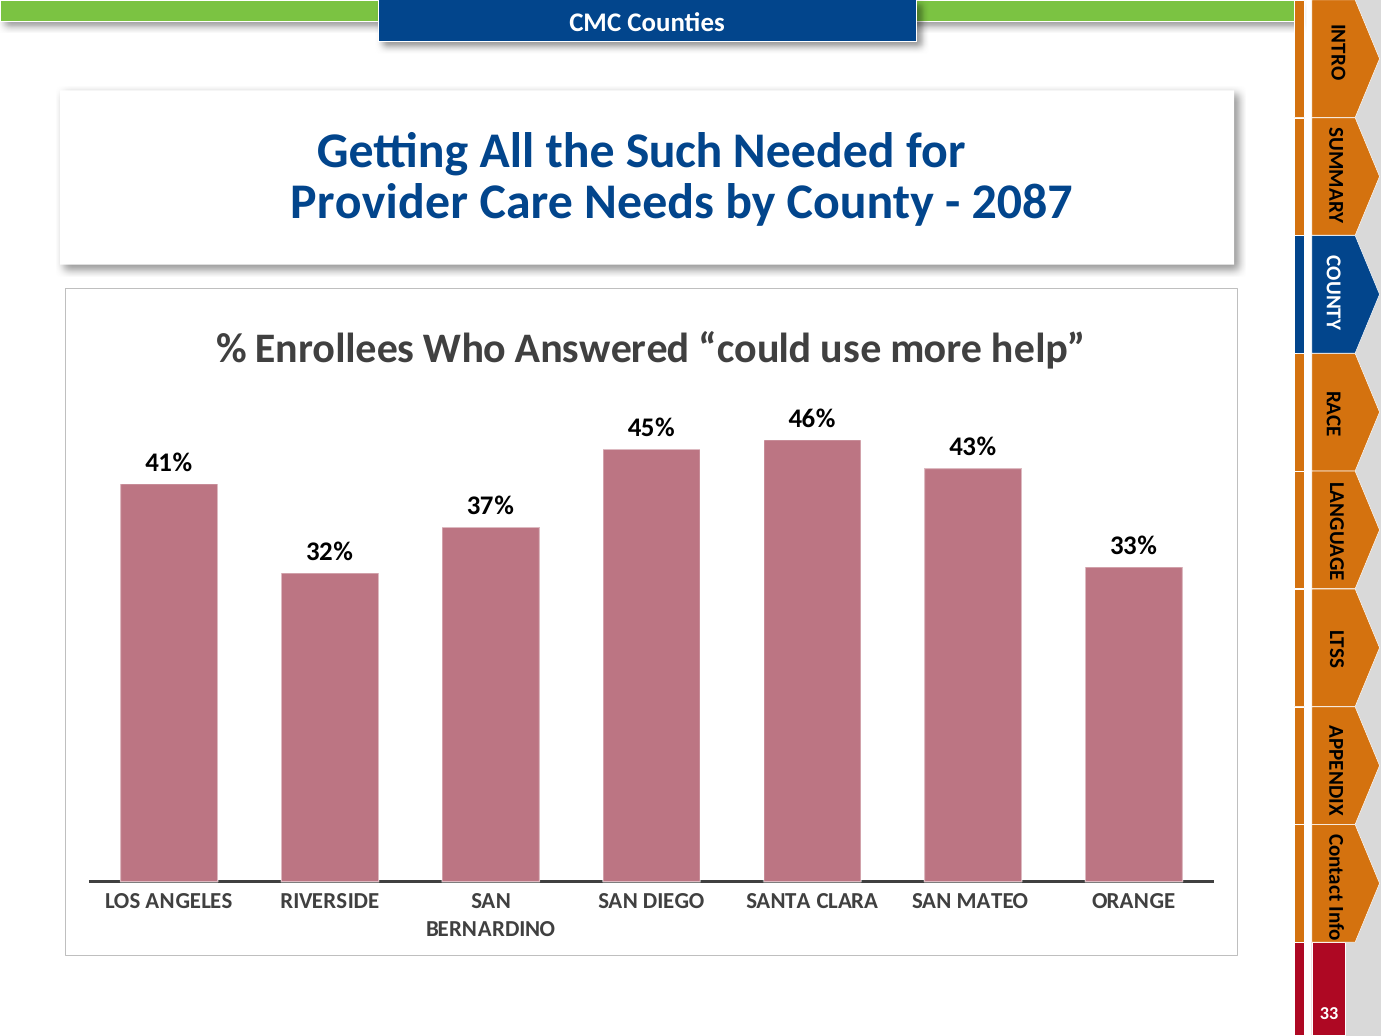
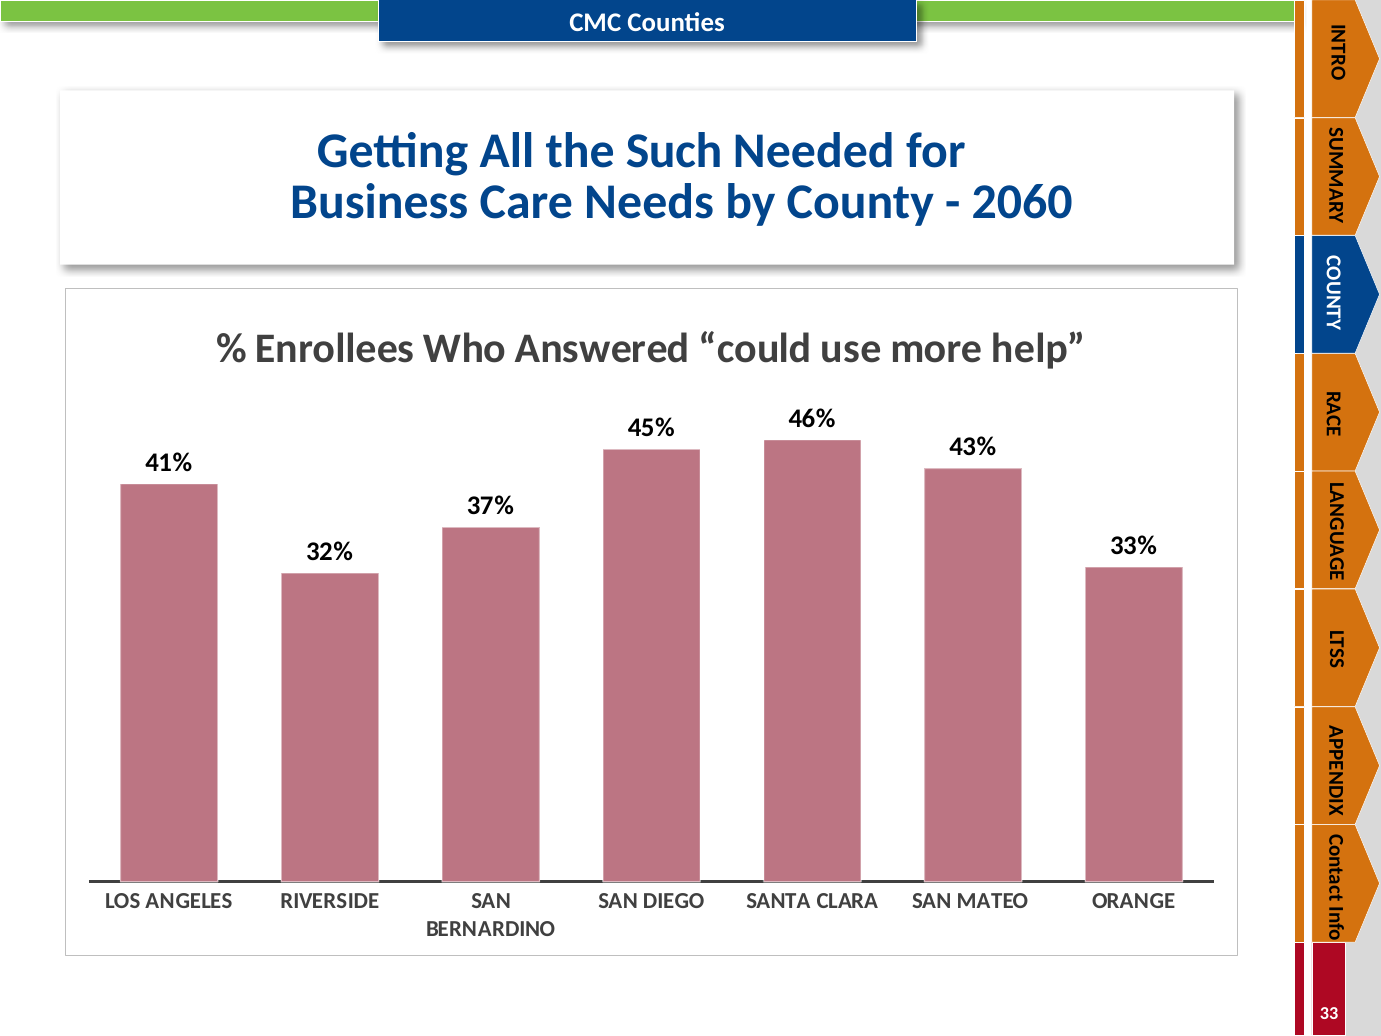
Provider: Provider -> Business
2087: 2087 -> 2060
